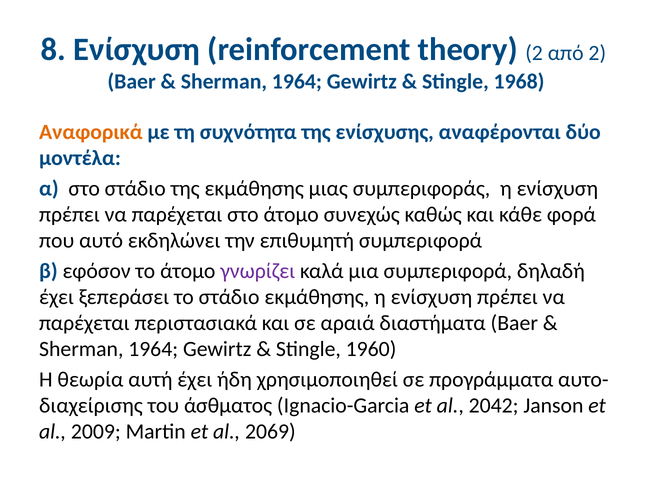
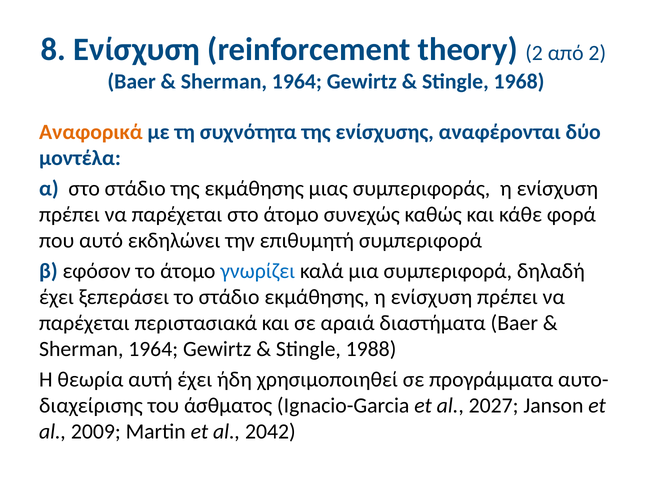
γνωρίζει colour: purple -> blue
1960: 1960 -> 1988
2042: 2042 -> 2027
2069: 2069 -> 2042
